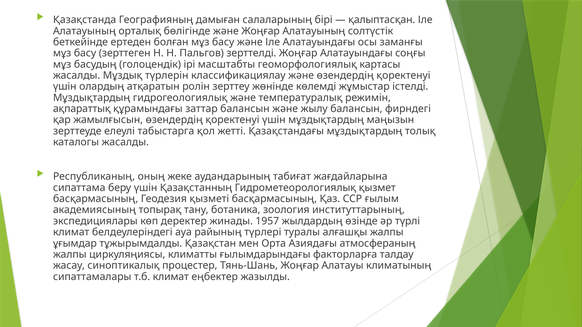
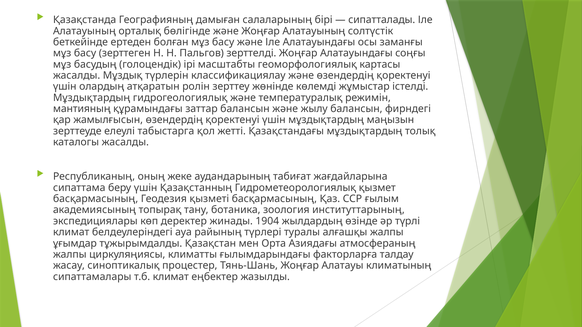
қалыптасқан: қалыптасқан -> сипатталады
ақпараттық: ақпараттық -> мантияның
1957: 1957 -> 1904
